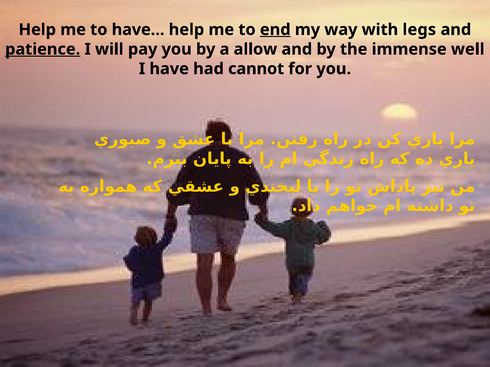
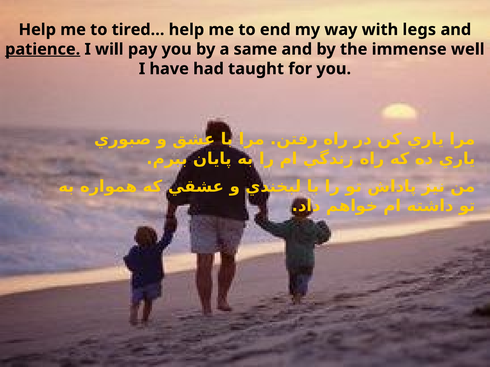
have…: have… -> tired…
end underline: present -> none
allow: allow -> same
cannot: cannot -> taught
